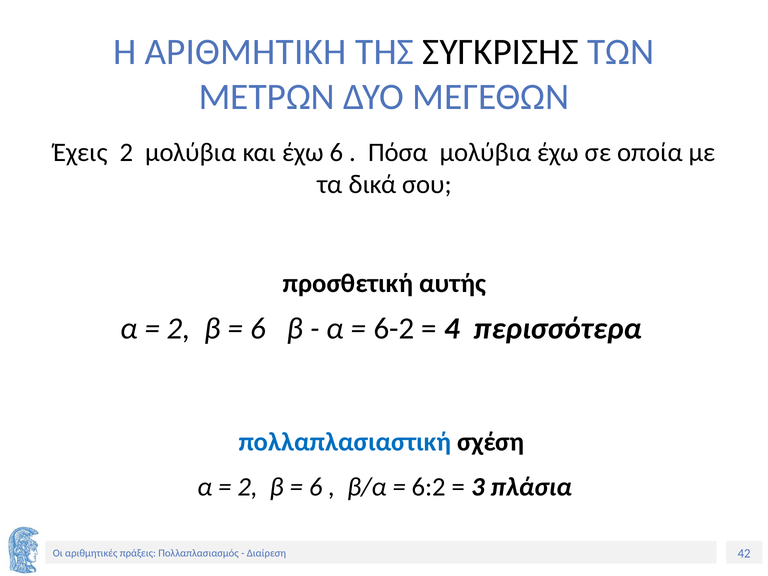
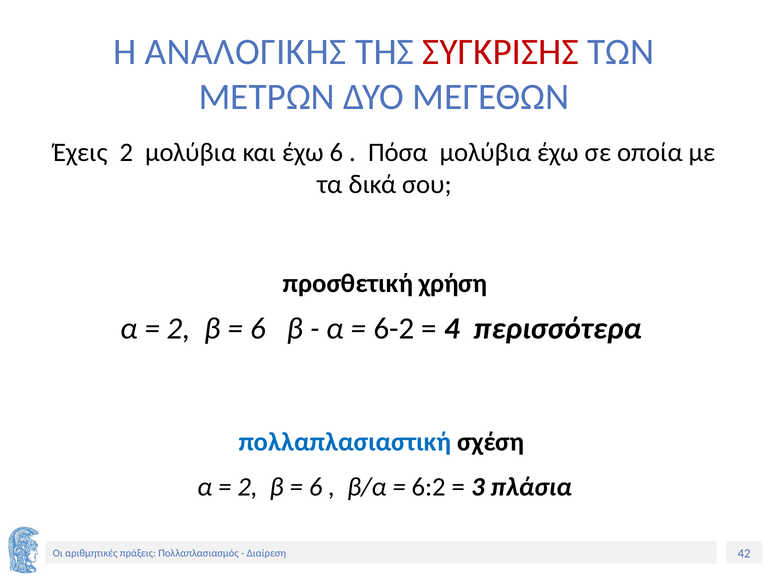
ΑΡΙΘΜΗΤΙΚΗ: ΑΡΙΘΜΗΤΙΚΗ -> ΑΝΑΛΟΓΙΚΗΣ
ΣΥΓΚΡΙΣΗΣ colour: black -> red
αυτής: αυτής -> χρήση
